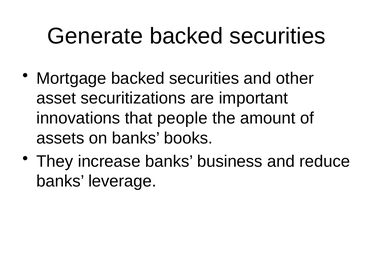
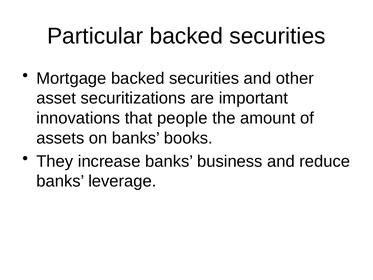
Generate: Generate -> Particular
